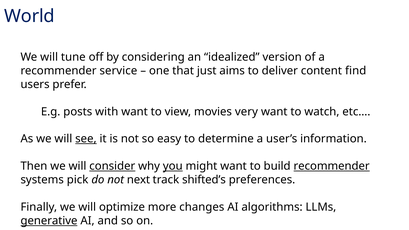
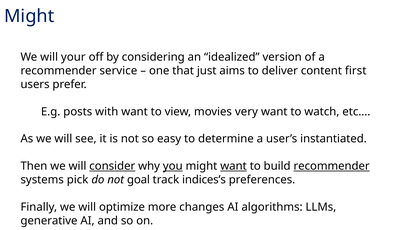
World at (29, 16): World -> Might
tune: tune -> your
find: find -> first
see underline: present -> none
information: information -> instantiated
want at (234, 166) underline: none -> present
next: next -> goal
shifted’s: shifted’s -> indices’s
generative underline: present -> none
